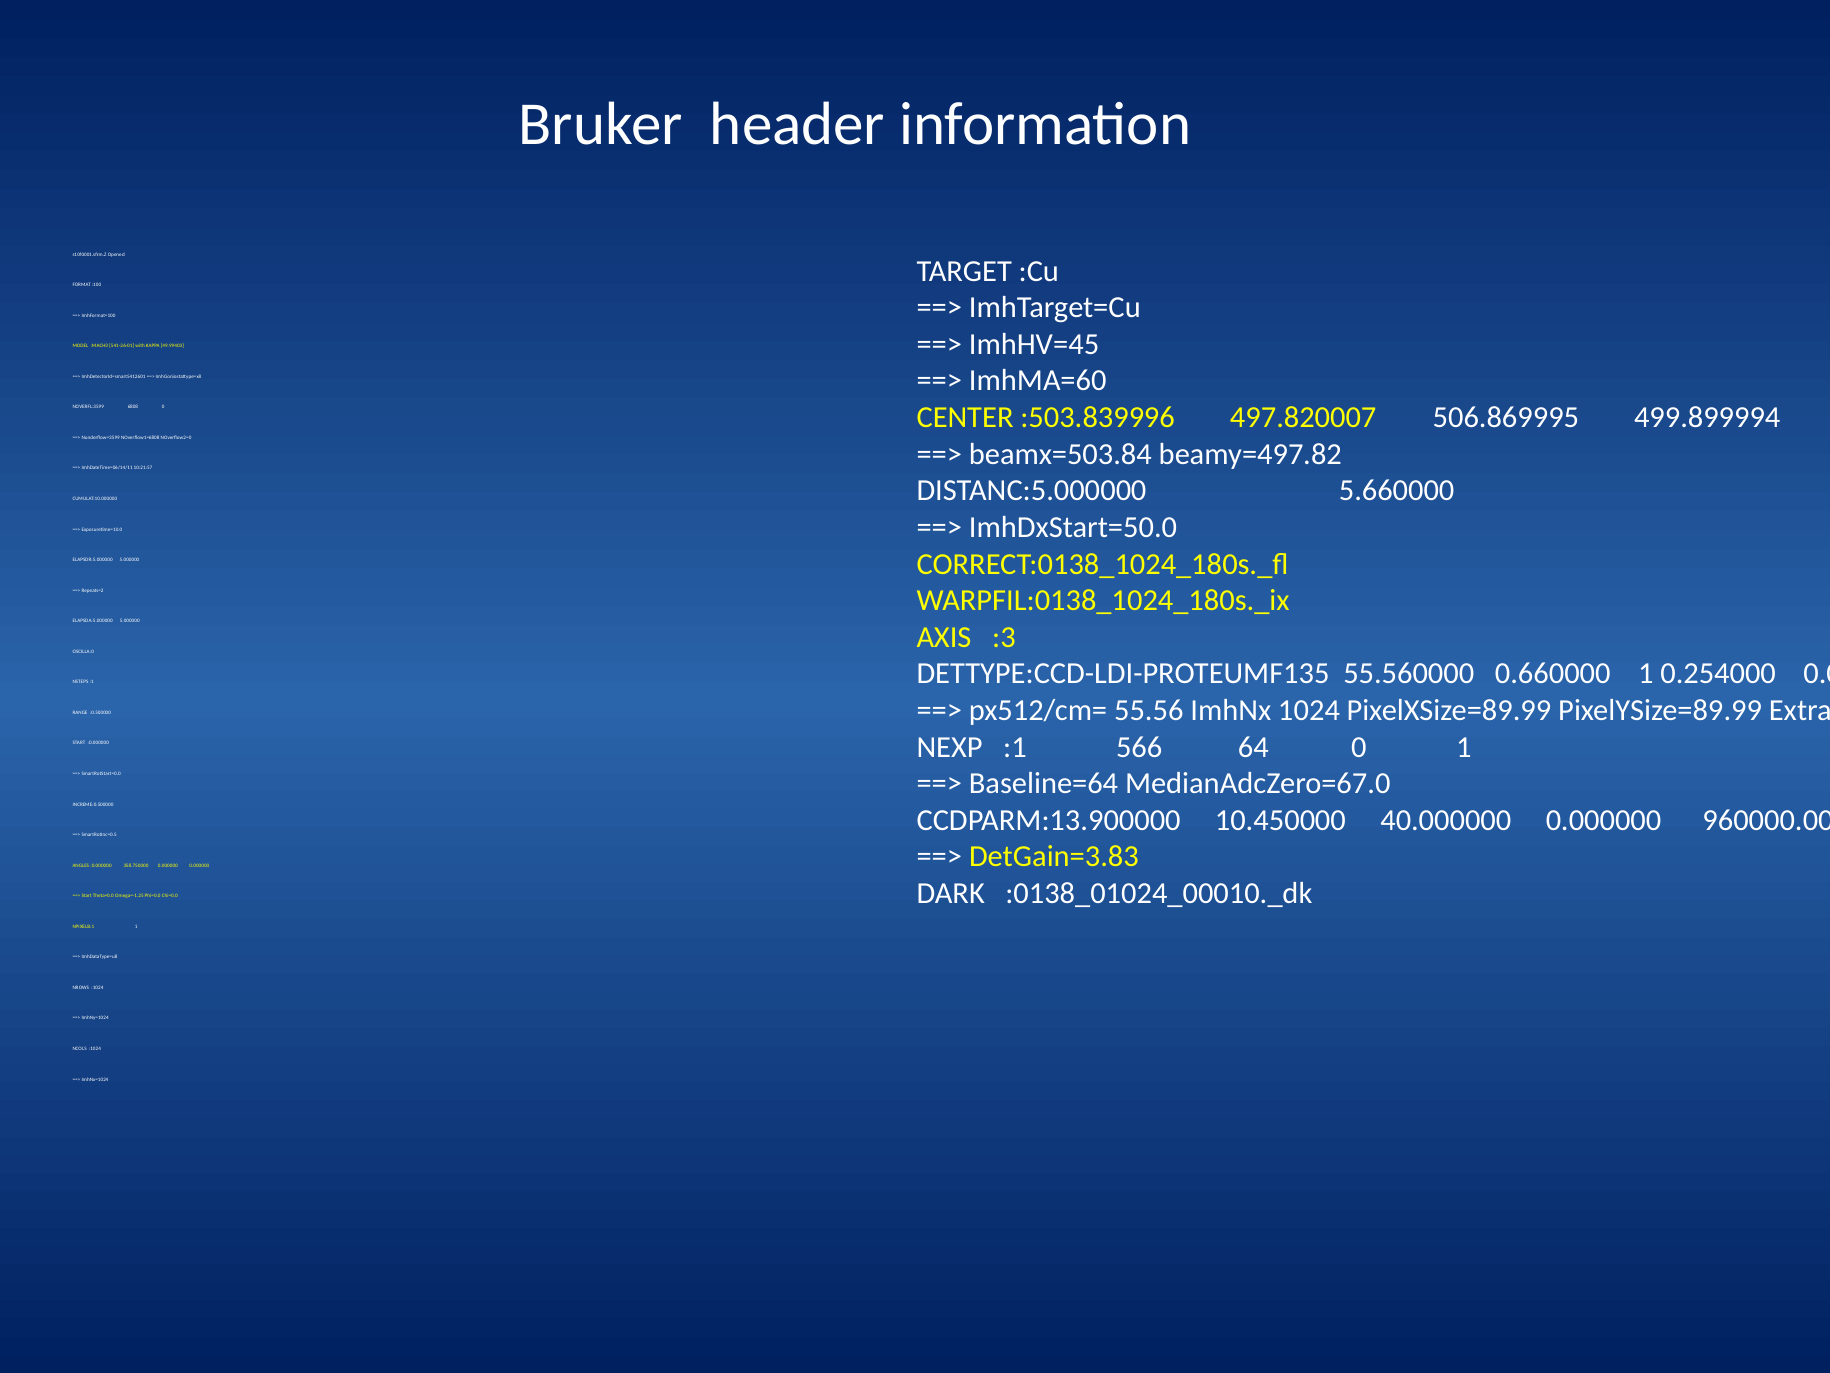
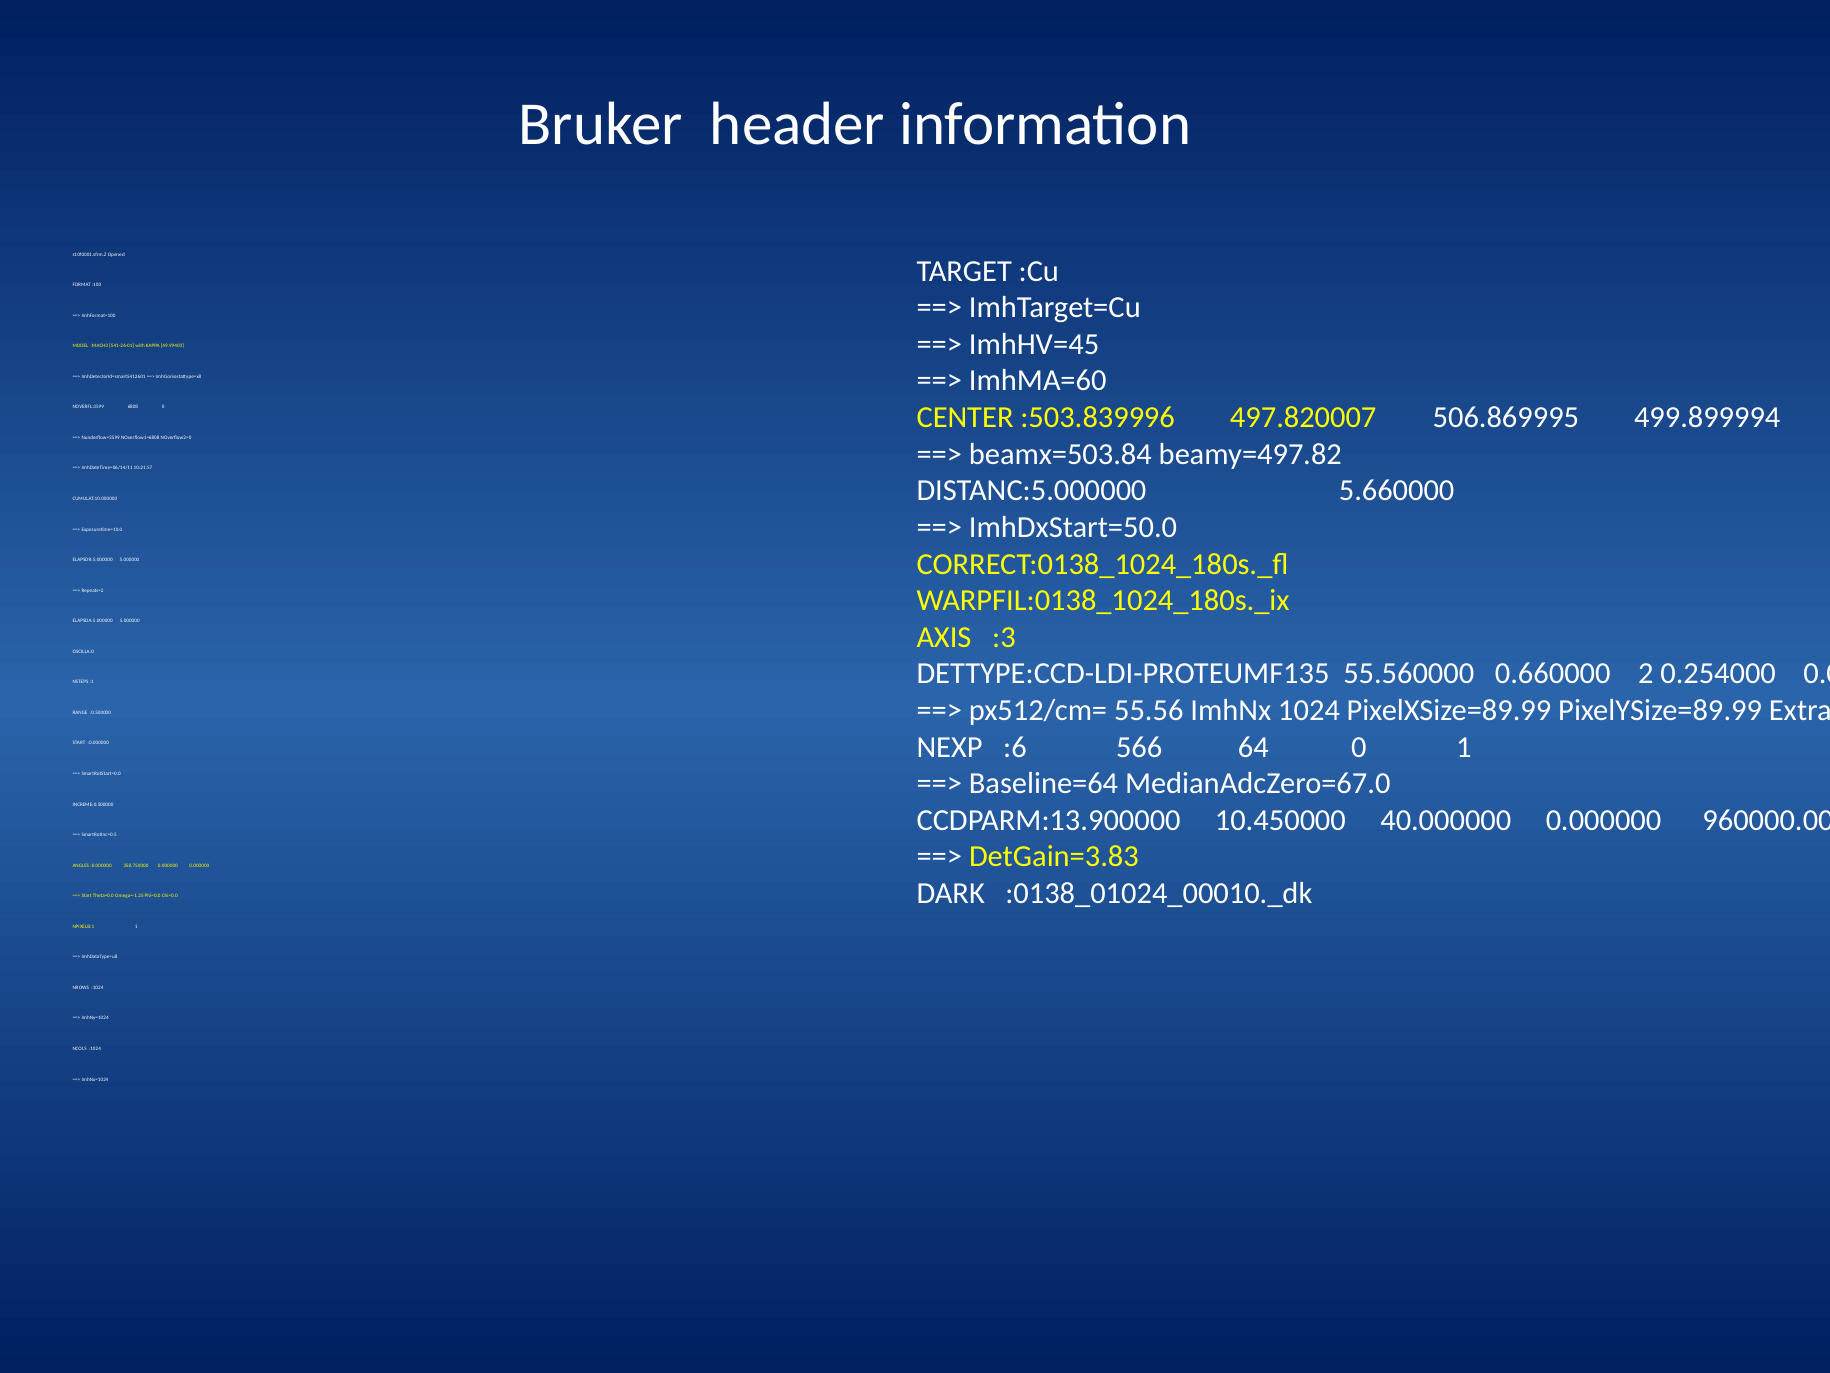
0.660000 1: 1 -> 2
NEXP :1: :1 -> :6
